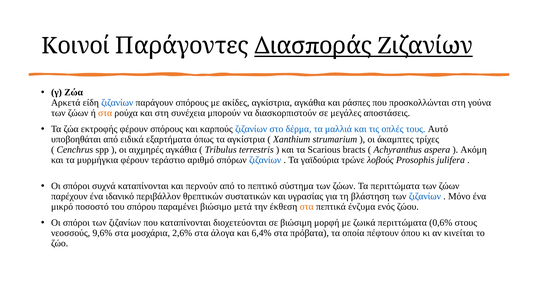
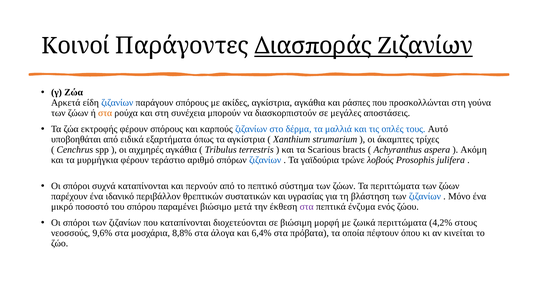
στα at (307, 207) colour: orange -> purple
0,6%: 0,6% -> 4,2%
2,6%: 2,6% -> 8,8%
